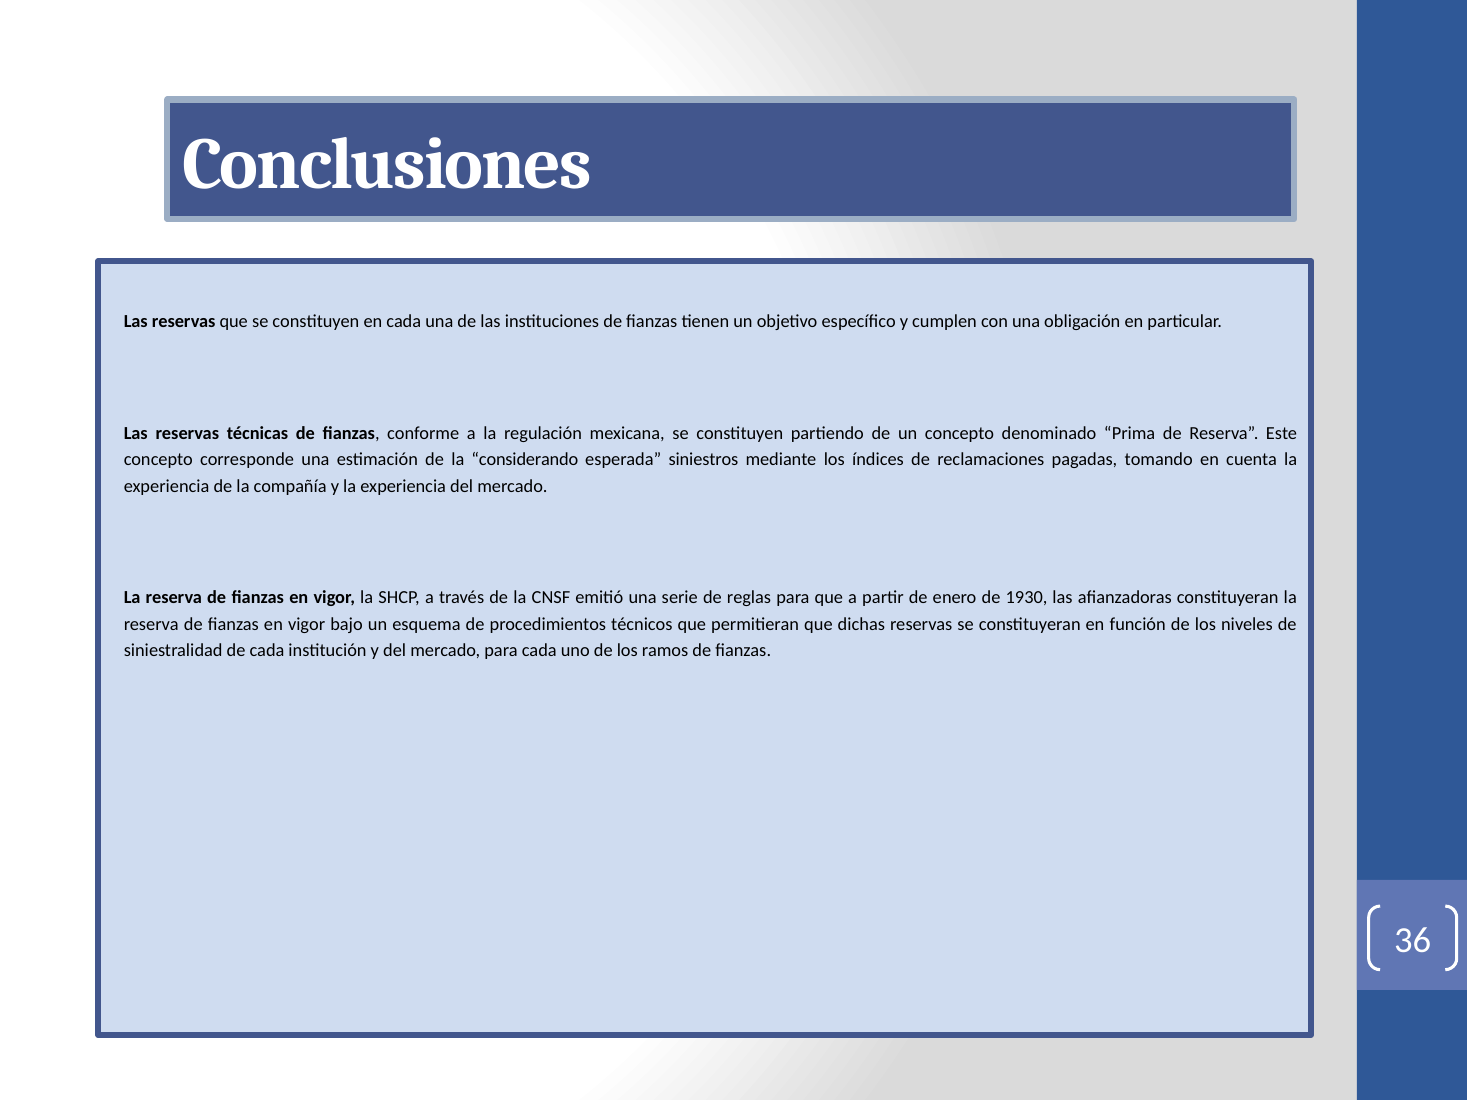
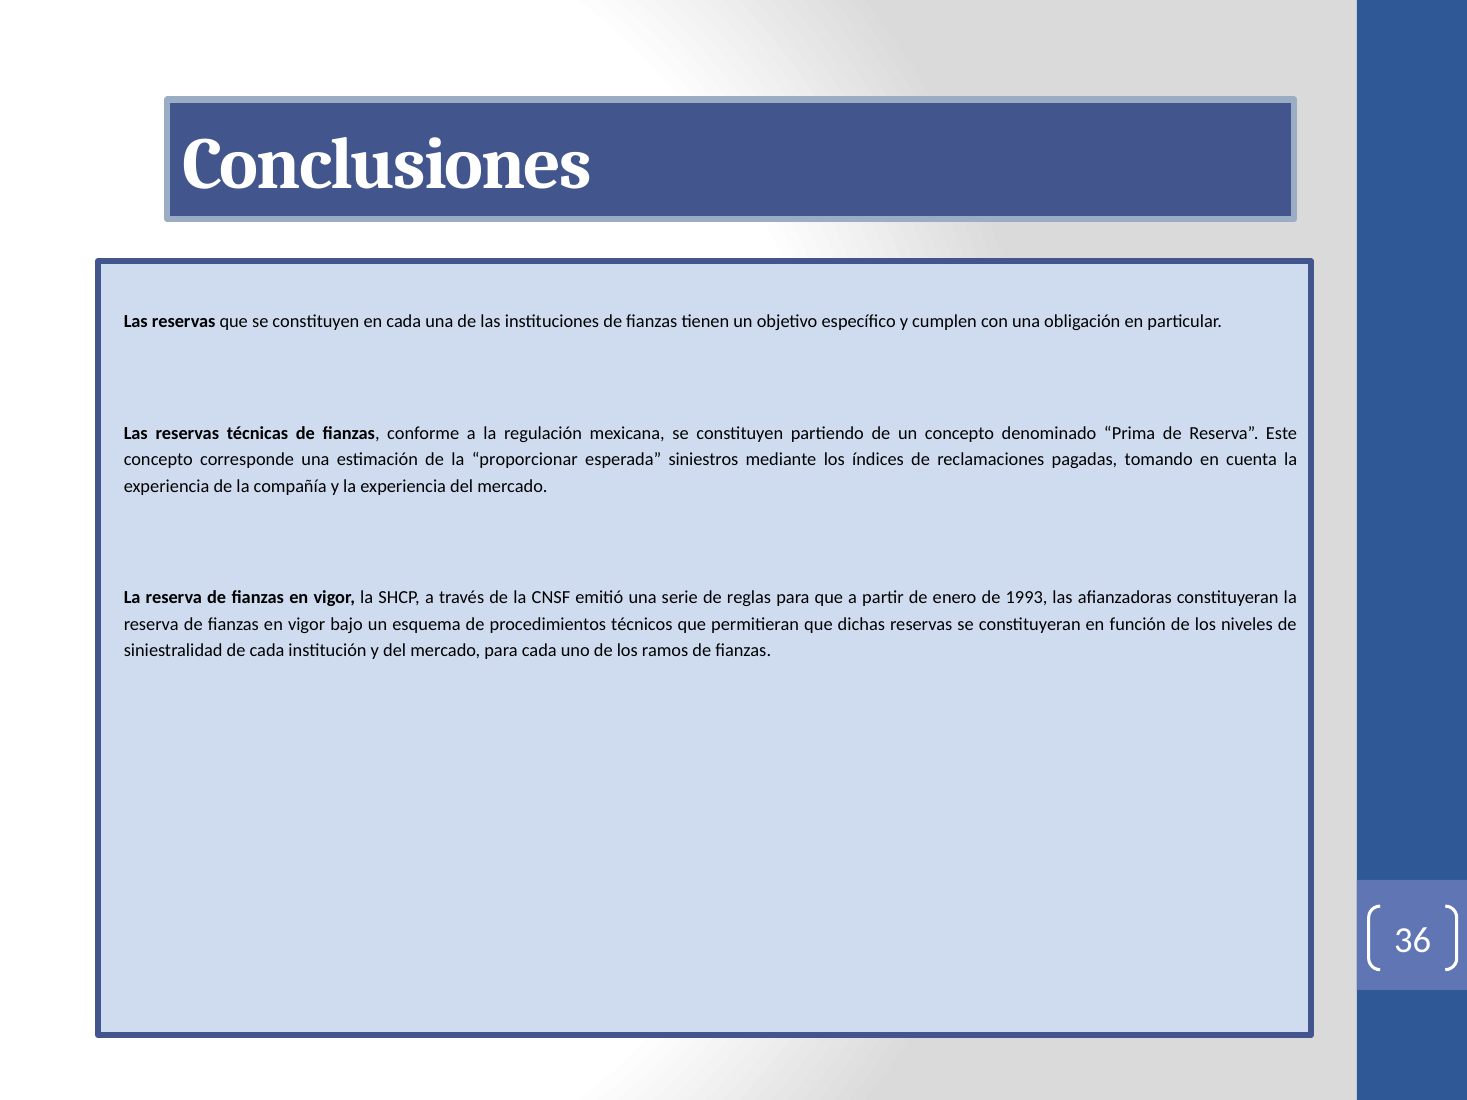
considerando: considerando -> proporcionar
1930: 1930 -> 1993
